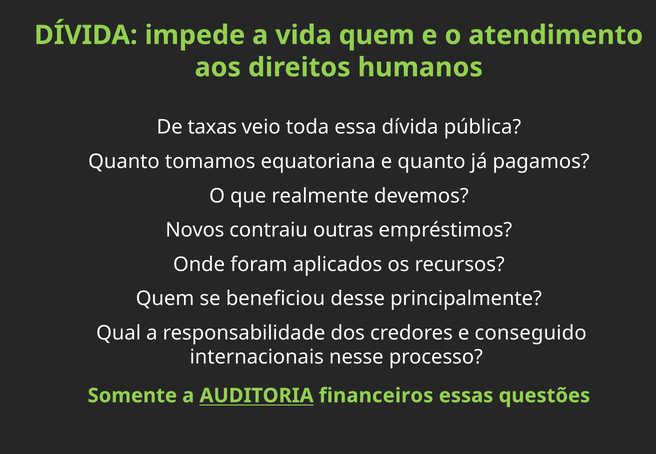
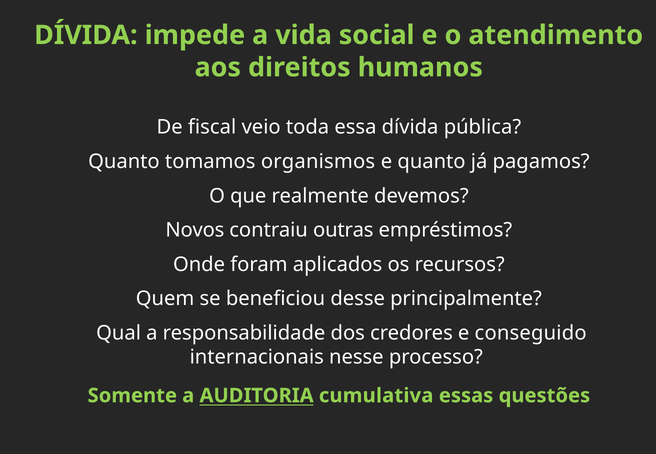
vida quem: quem -> social
taxas: taxas -> fiscal
equatoriana: equatoriana -> organismos
financeiros: financeiros -> cumulativa
